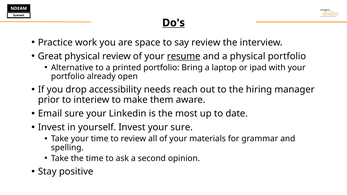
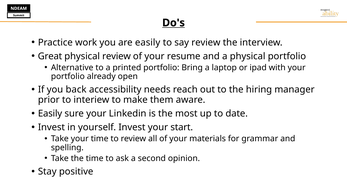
are space: space -> easily
resume underline: present -> none
drop: drop -> back
Email at (50, 114): Email -> Easily
your sure: sure -> start
